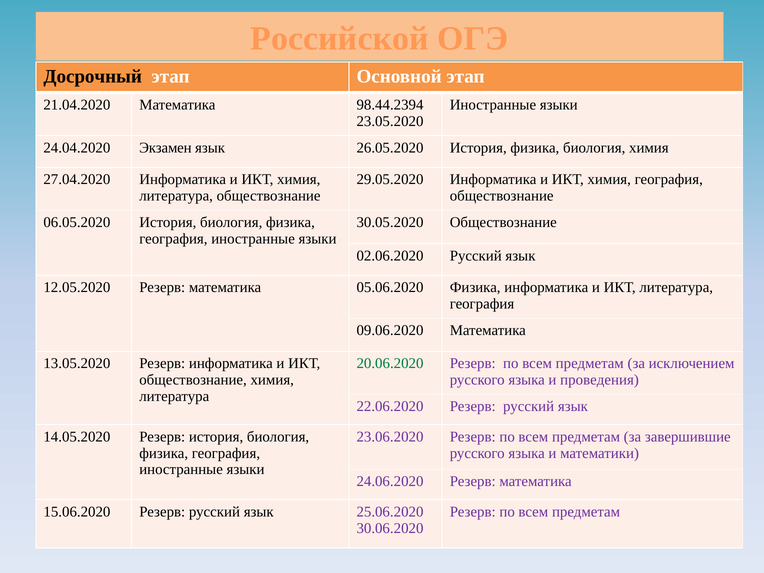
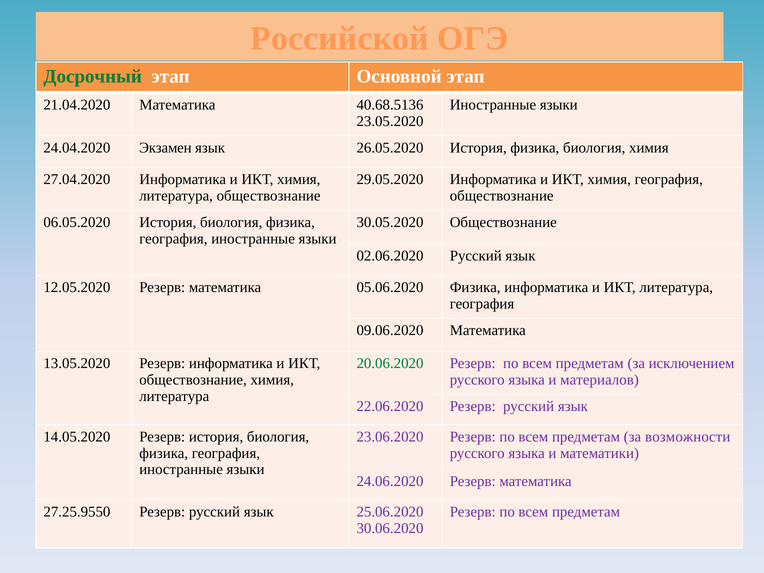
Досрочный colour: black -> green
98.44.2394: 98.44.2394 -> 40.68.5136
проведения: проведения -> материалов
завершившие: завершившие -> возможности
15.06.2020: 15.06.2020 -> 27.25.9550
